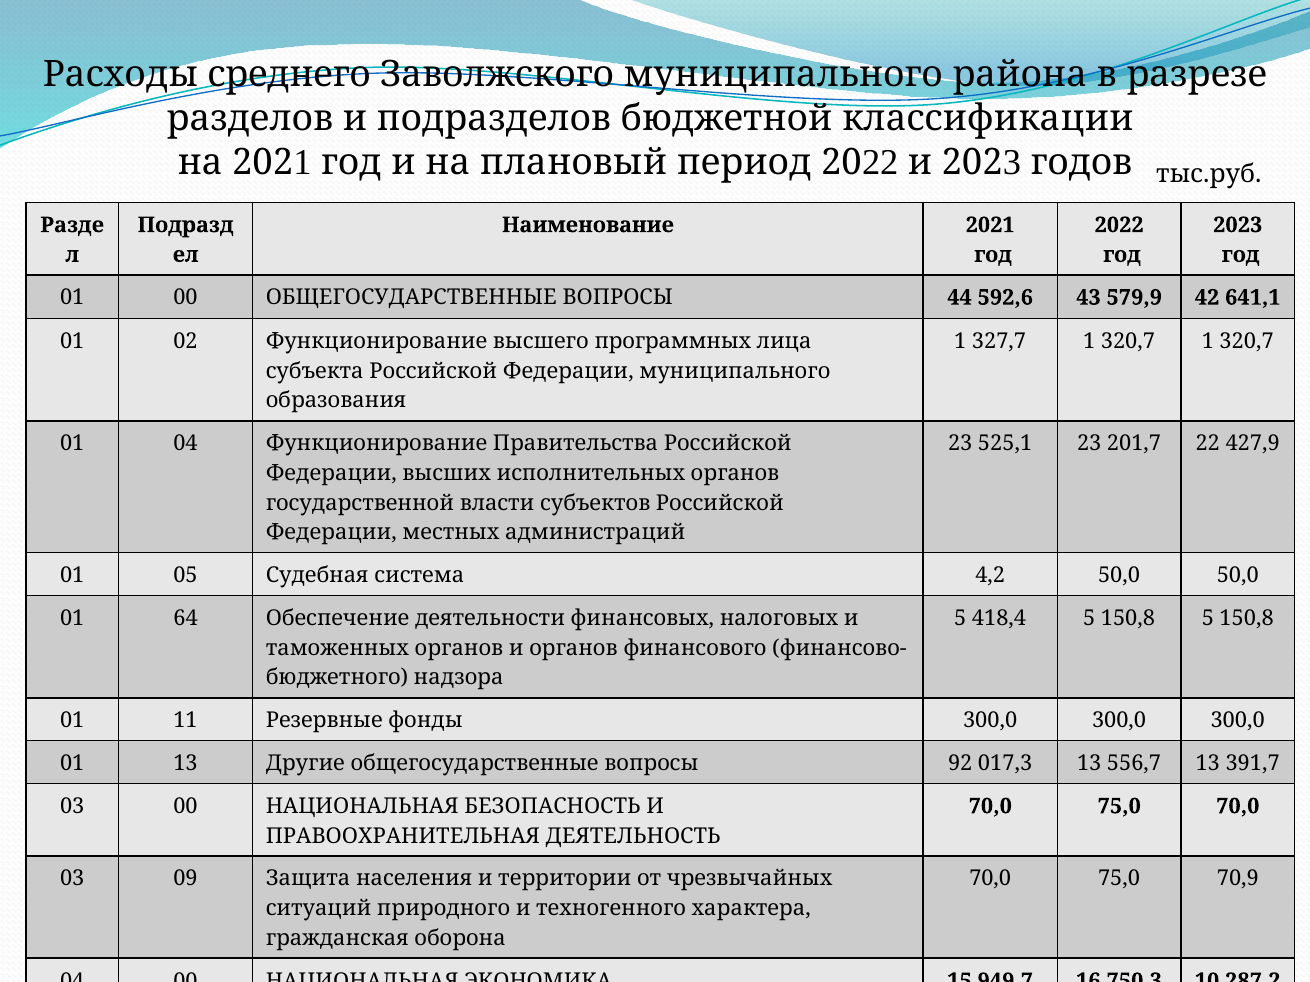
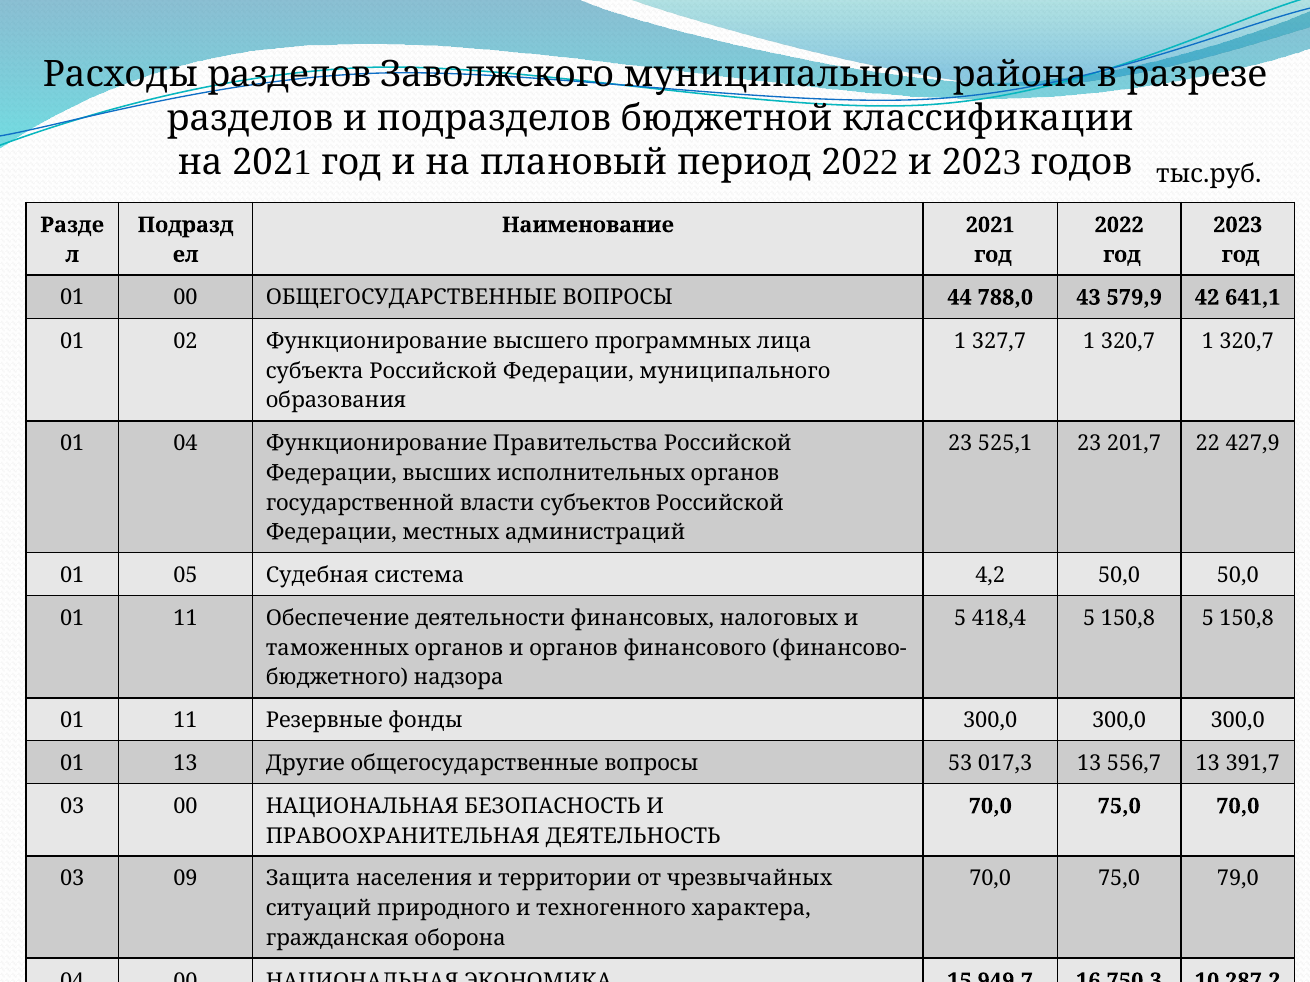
Расходы среднего: среднего -> разделов
592,6: 592,6 -> 788,0
64 at (186, 619): 64 -> 11
92: 92 -> 53
70,9: 70,9 -> 79,0
